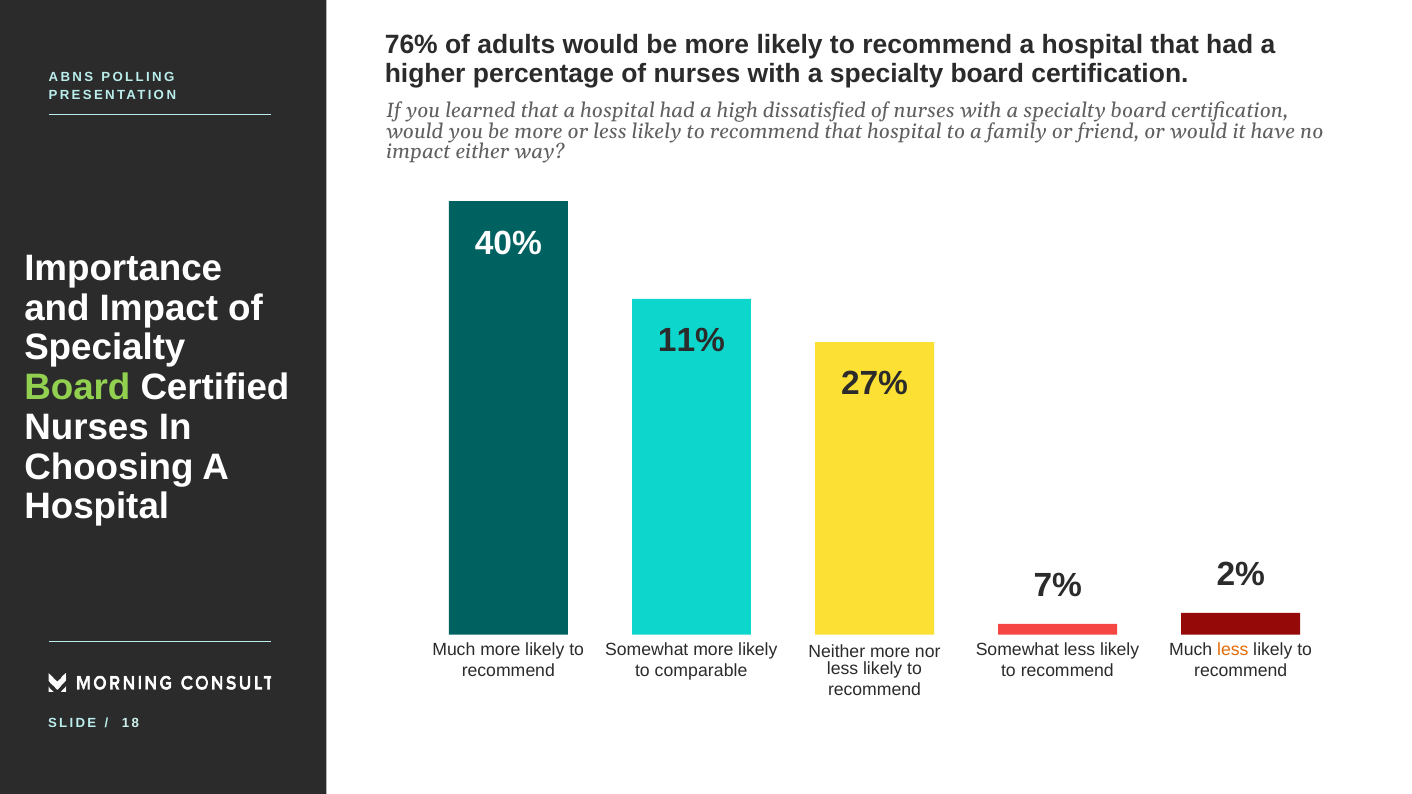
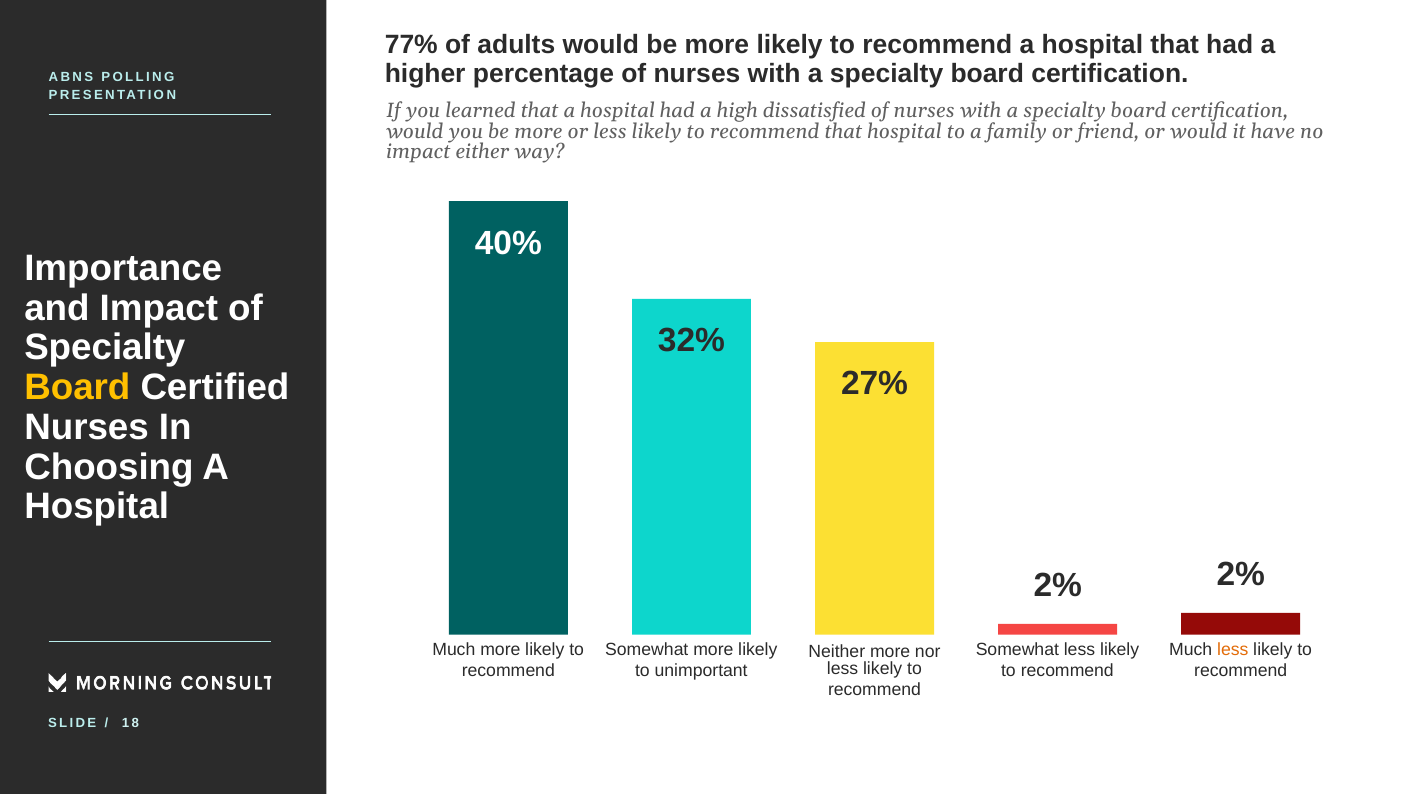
76%: 76% -> 77%
11%: 11% -> 32%
Board at (77, 388) colour: light green -> yellow
7% at (1058, 586): 7% -> 2%
comparable: comparable -> unimportant
